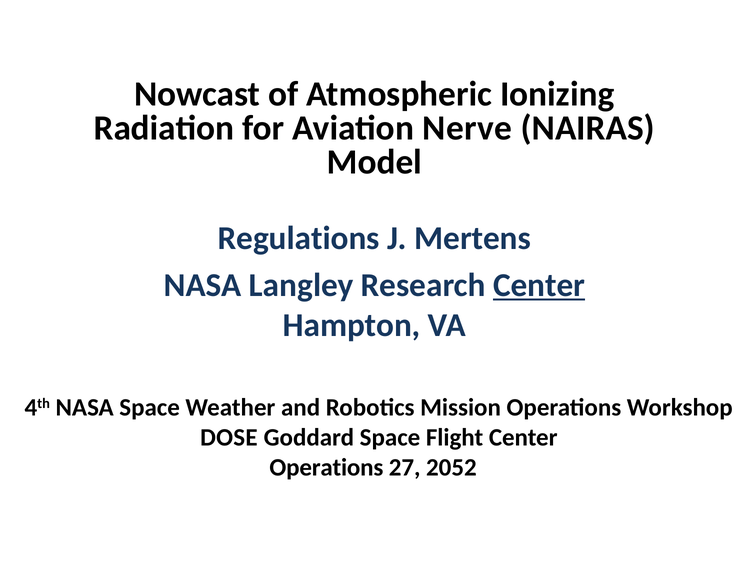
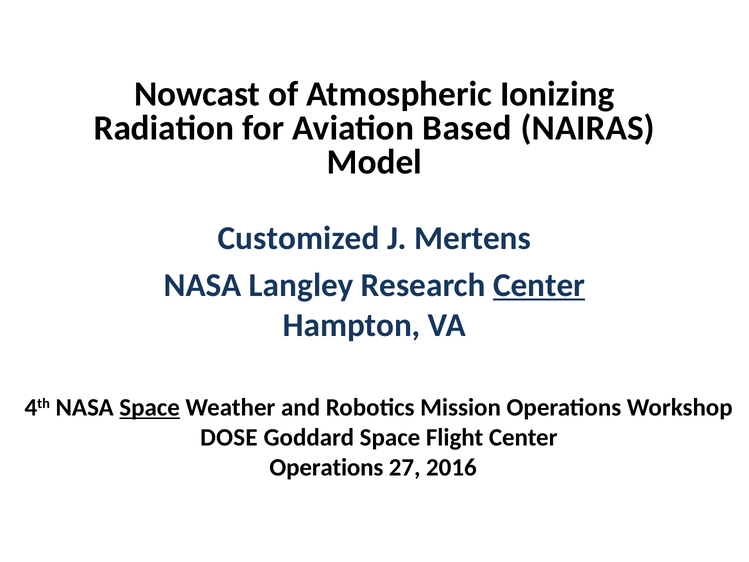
Nerve: Nerve -> Based
Regulations: Regulations -> Customized
Space at (150, 407) underline: none -> present
2052: 2052 -> 2016
